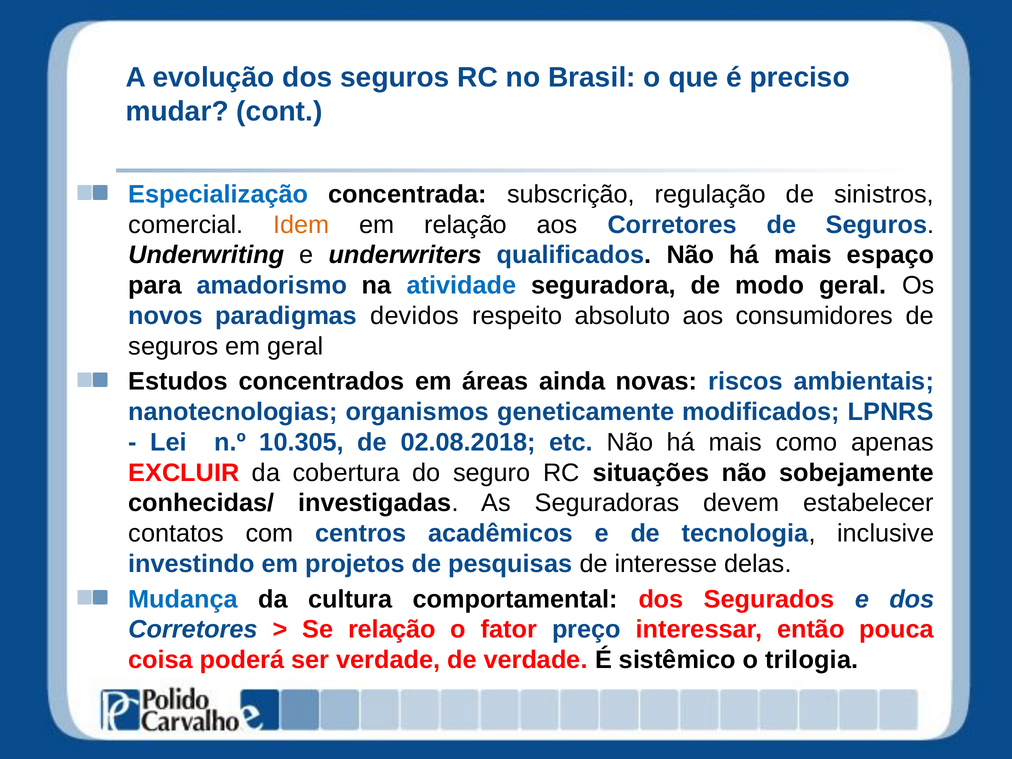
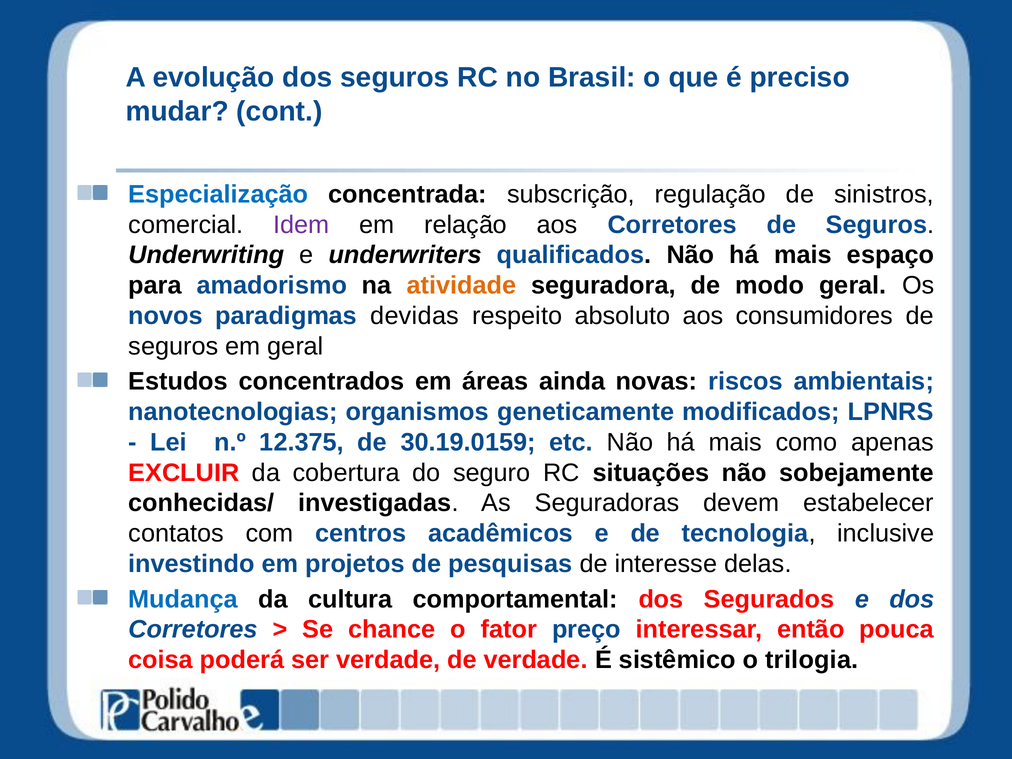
Idem colour: orange -> purple
atividade colour: blue -> orange
devidos: devidos -> devidas
10.305: 10.305 -> 12.375
02.08.2018: 02.08.2018 -> 30.19.0159
Se relação: relação -> chance
